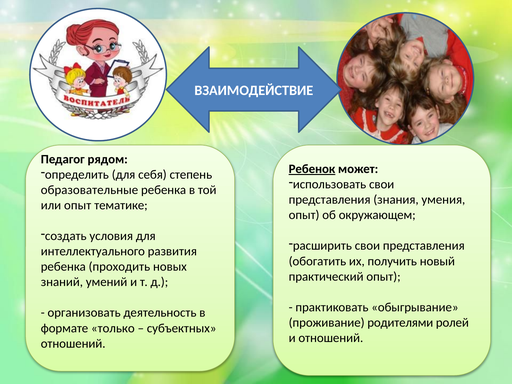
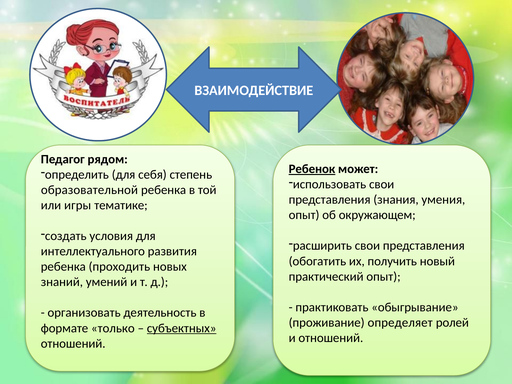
образовательные: образовательные -> образовательной
или опыт: опыт -> игры
родителями: родителями -> определяет
субъектных underline: none -> present
